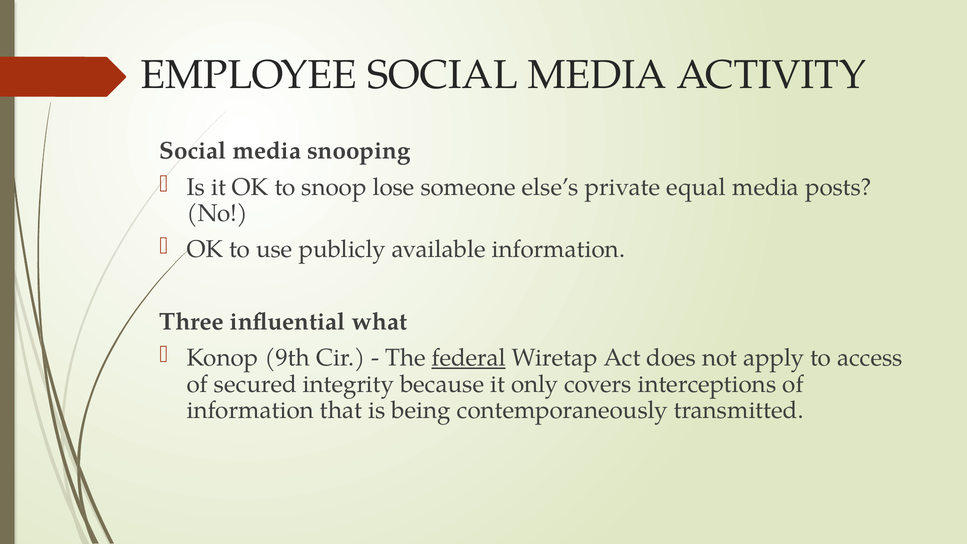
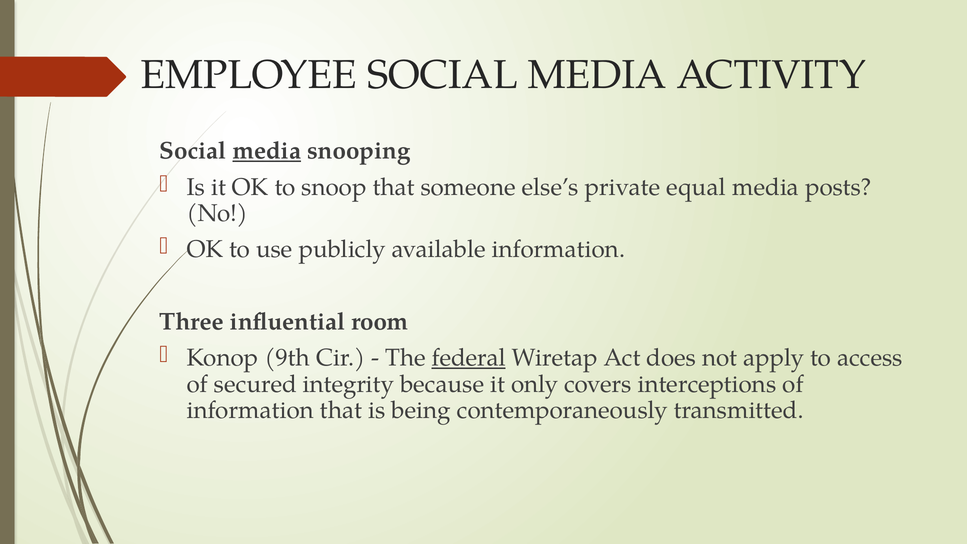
media at (267, 151) underline: none -> present
snoop lose: lose -> that
what: what -> room
